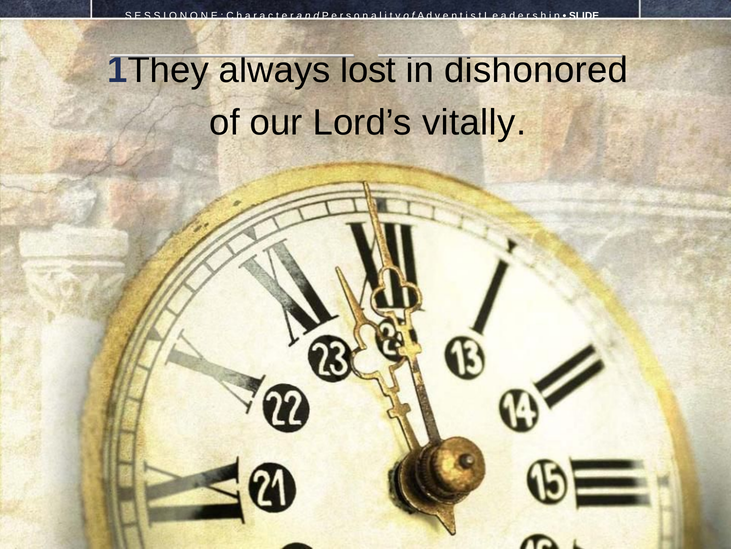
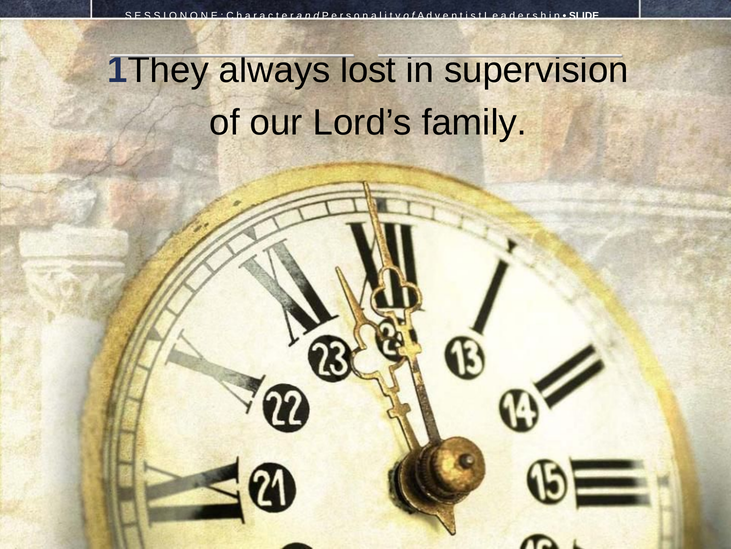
dishonored: dishonored -> supervision
vitally: vitally -> family
